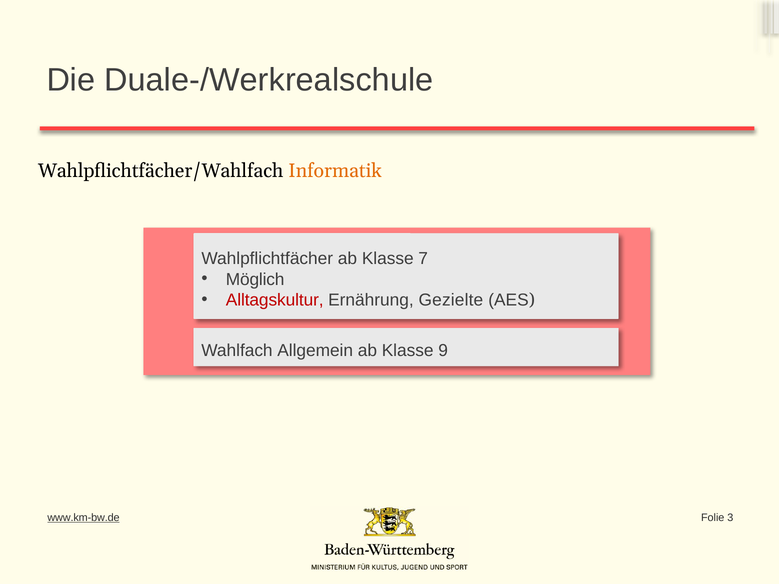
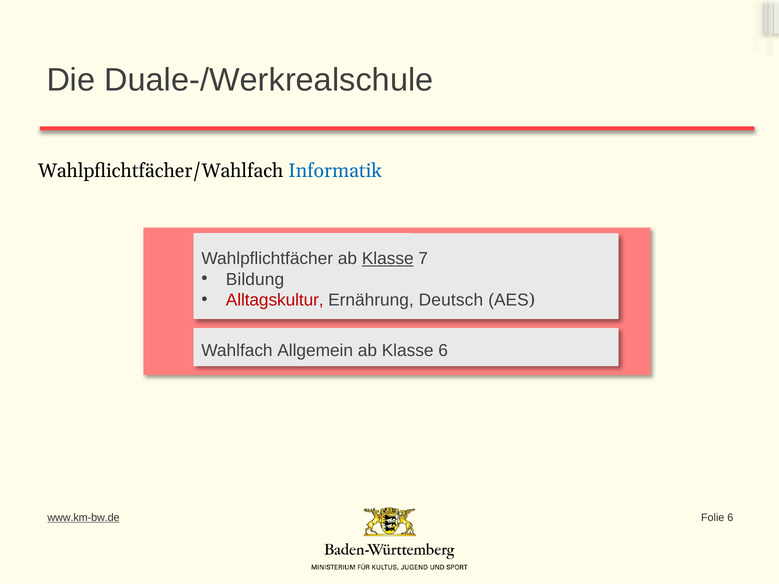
Informatik colour: orange -> blue
Klasse at (388, 259) underline: none -> present
Möglich: Möglich -> Bildung
Gezielte: Gezielte -> Deutsch
Klasse 9: 9 -> 6
Folie 3: 3 -> 6
